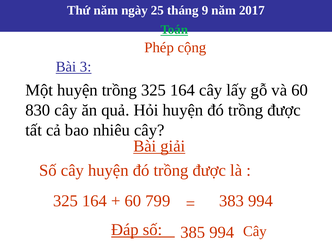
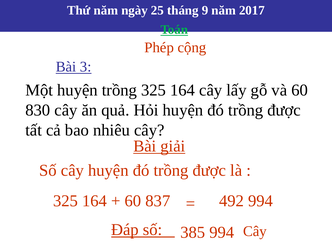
799: 799 -> 837
383: 383 -> 492
